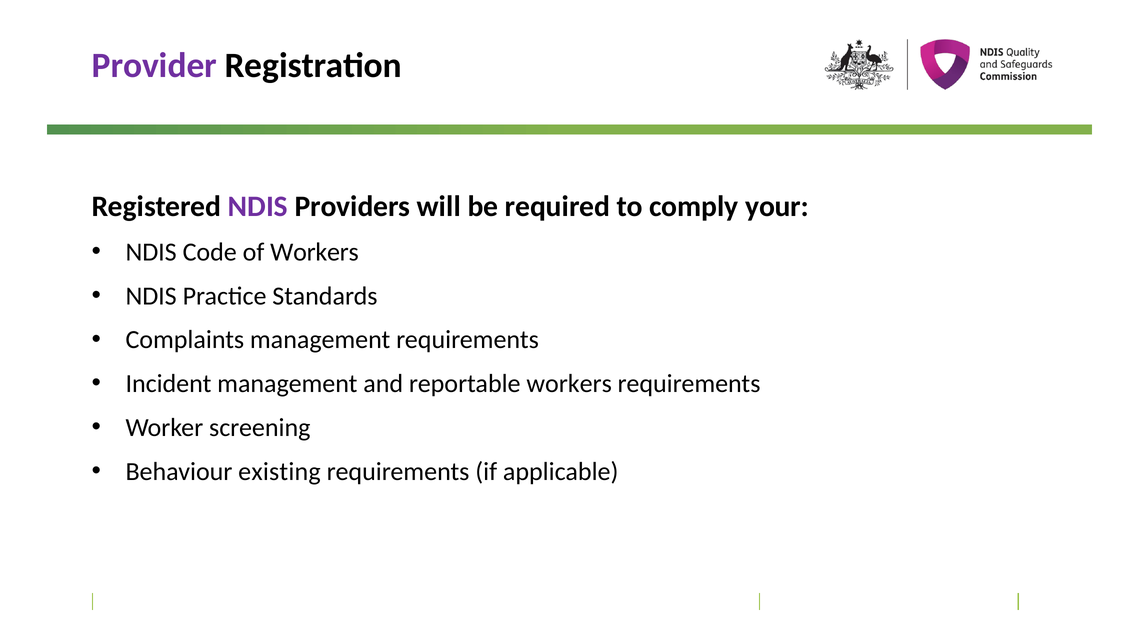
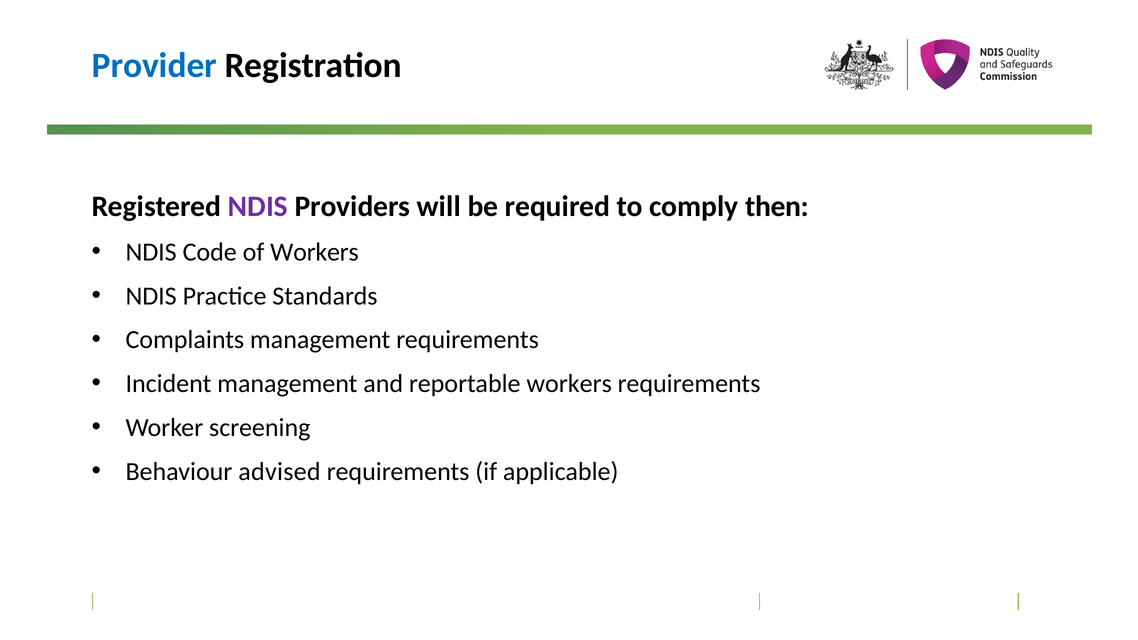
Provider colour: purple -> blue
your: your -> then
existing: existing -> advised
